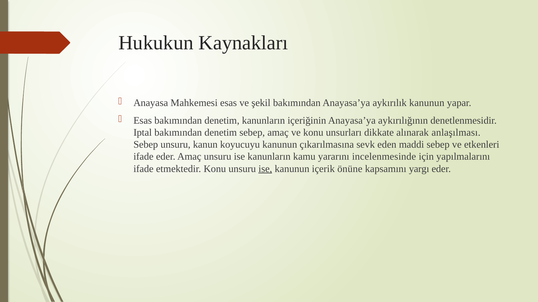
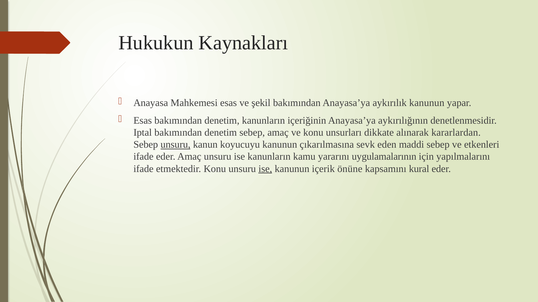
anlaşılması: anlaşılması -> kararlardan
unsuru at (176, 145) underline: none -> present
incelenmesinde: incelenmesinde -> uygulamalarının
yargı: yargı -> kural
